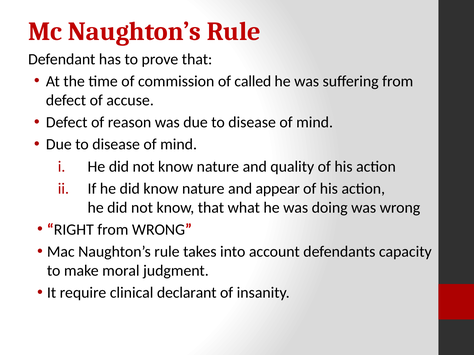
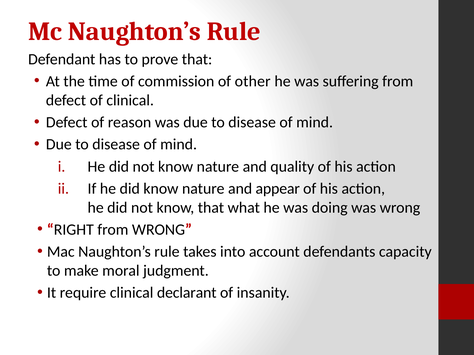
called: called -> other
of accuse: accuse -> clinical
